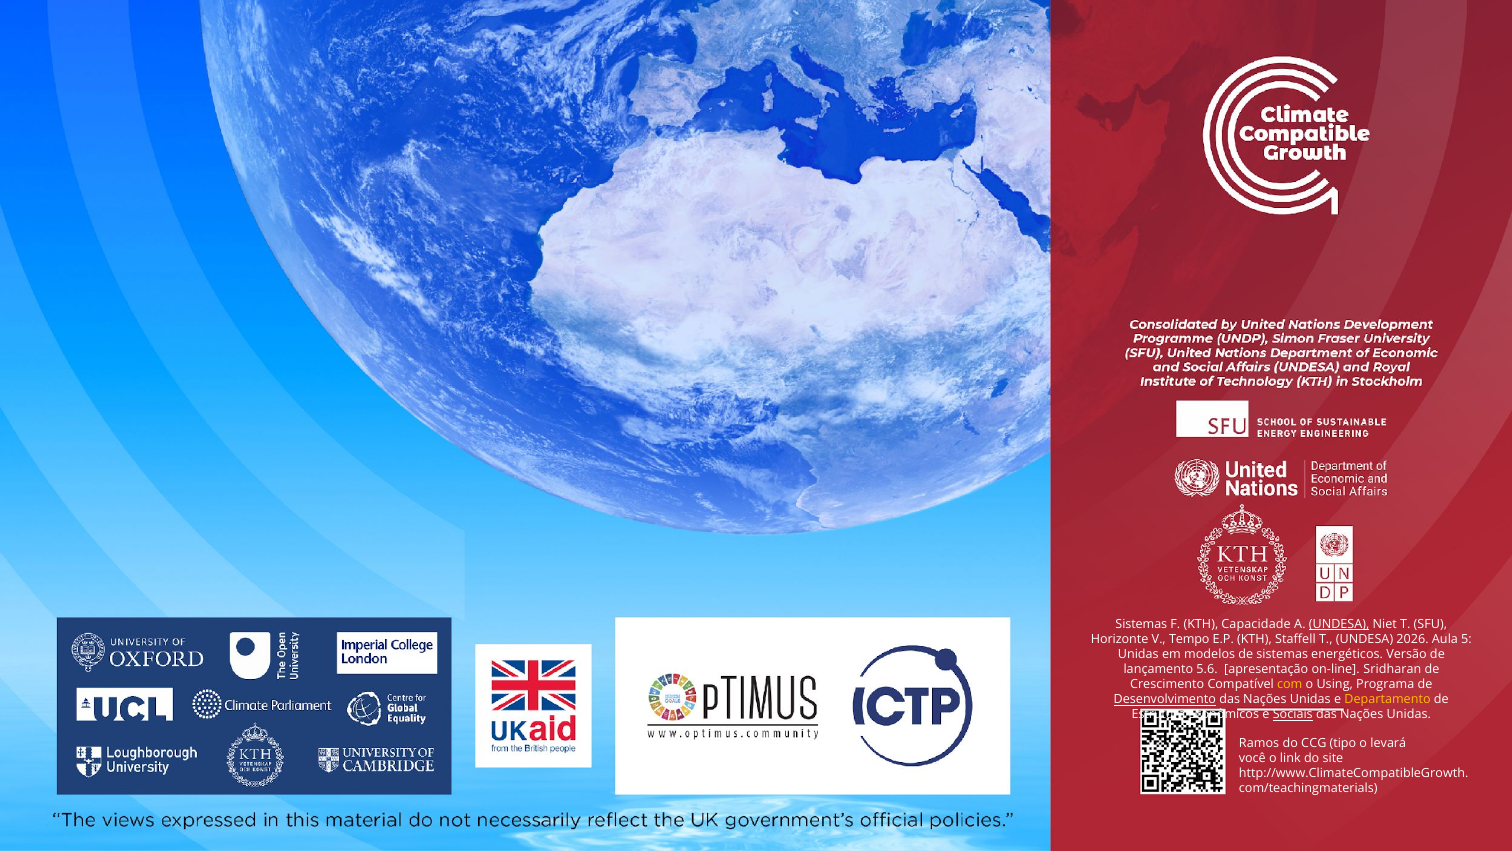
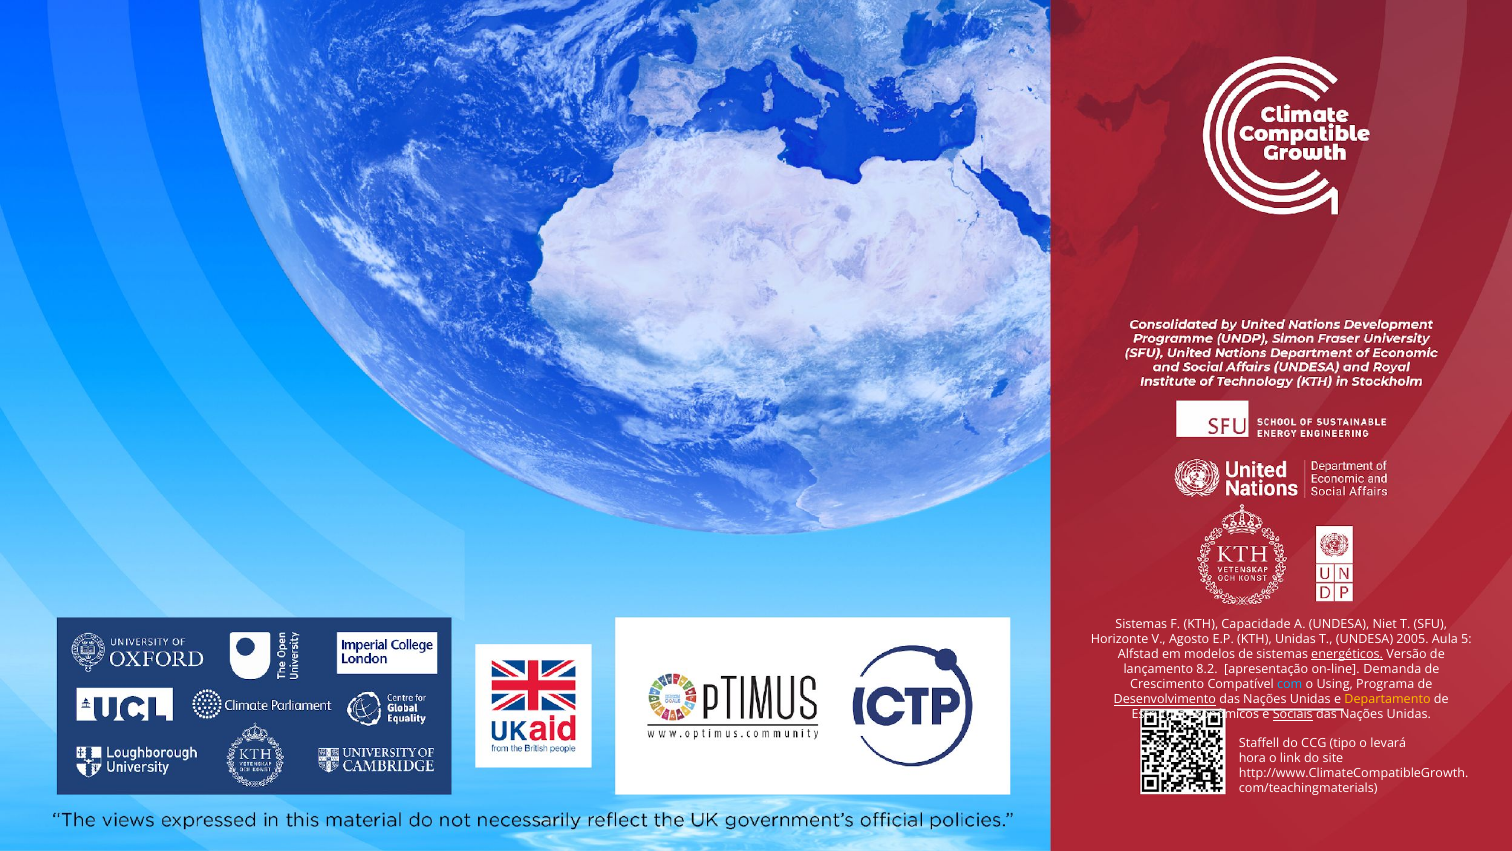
UNDESA at (1339, 624) underline: present -> none
Tempo: Tempo -> Agosto
KTH Staffell: Staffell -> Unidas
2026: 2026 -> 2005
Unidas at (1138, 654): Unidas -> Alfstad
energéticos underline: none -> present
5.6: 5.6 -> 8.2
Sridharan: Sridharan -> Demanda
com colour: yellow -> light blue
Ramos: Ramos -> Staffell
você: você -> hora
